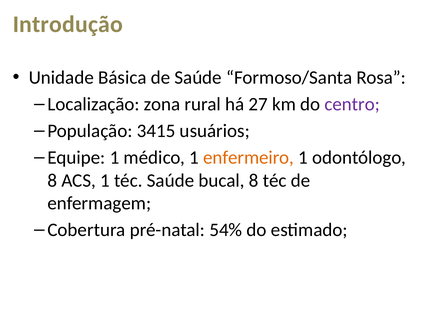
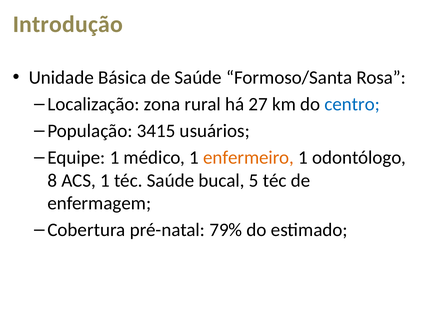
centro colour: purple -> blue
bucal 8: 8 -> 5
54%: 54% -> 79%
